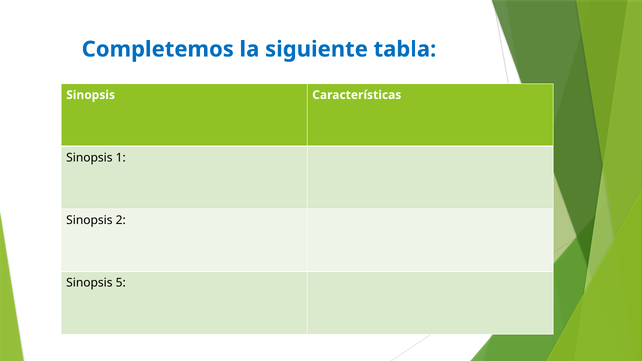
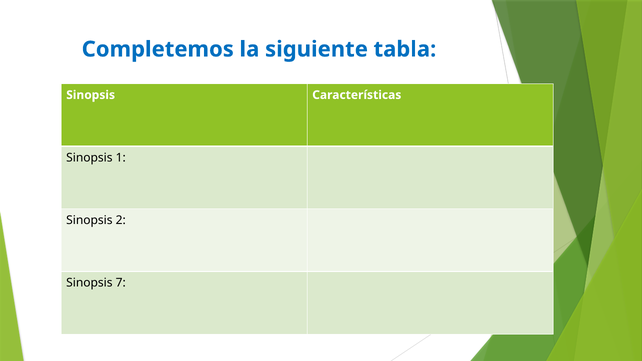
5: 5 -> 7
